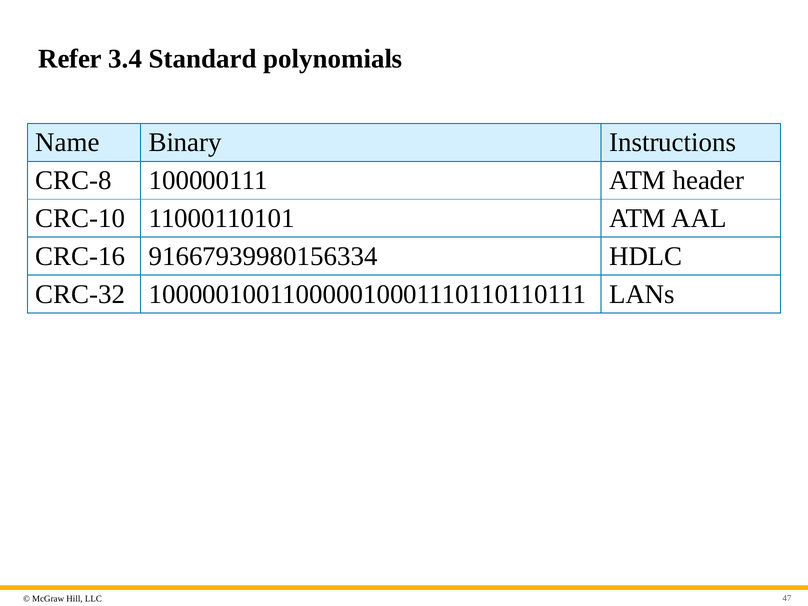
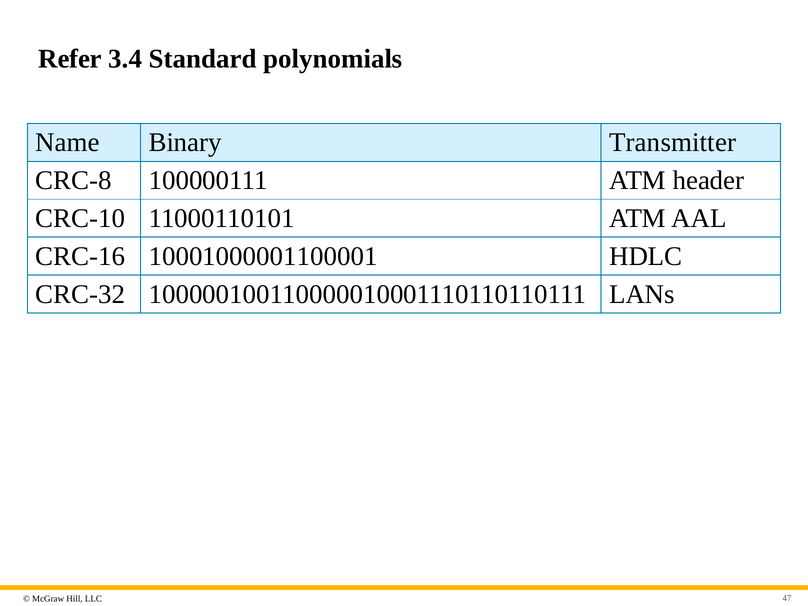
Instructions: Instructions -> Transmitter
91667939980156334: 91667939980156334 -> 10001000001100001
